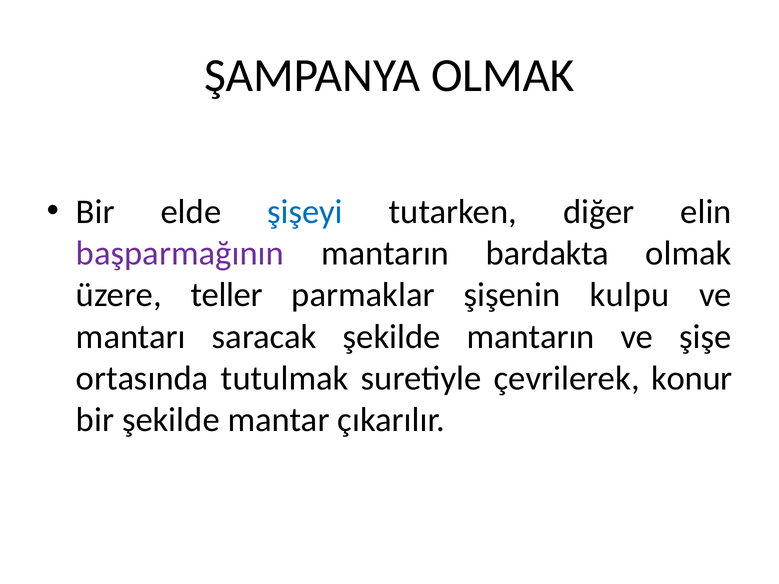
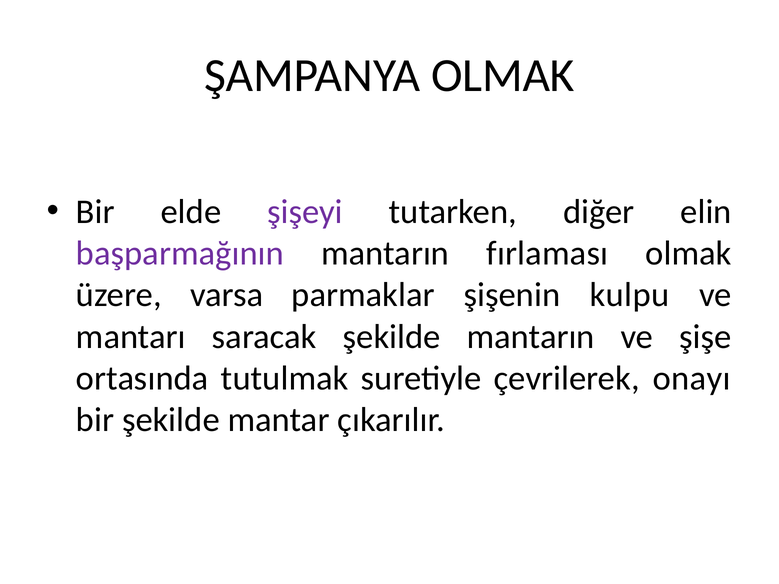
şişeyi colour: blue -> purple
bardakta: bardakta -> fırlaması
teller: teller -> varsa
konur: konur -> onayı
